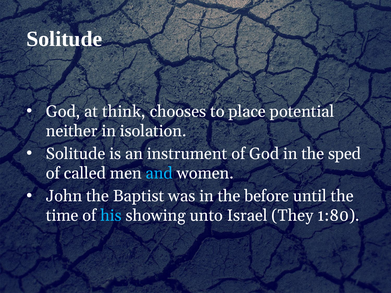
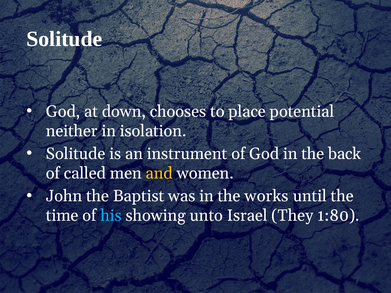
think: think -> down
sped: sped -> back
and colour: light blue -> yellow
before: before -> works
